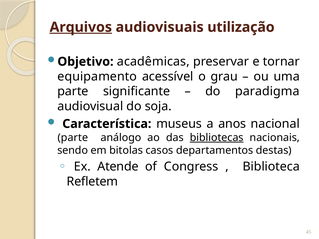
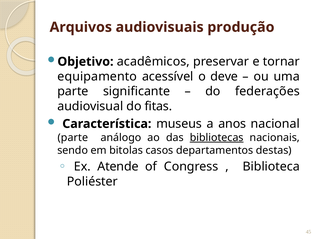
Arquivos underline: present -> none
utilização: utilização -> produção
acadêmicas: acadêmicas -> acadêmicos
grau: grau -> deve
paradigma: paradigma -> federações
soja: soja -> fitas
Refletem: Refletem -> Poliéster
